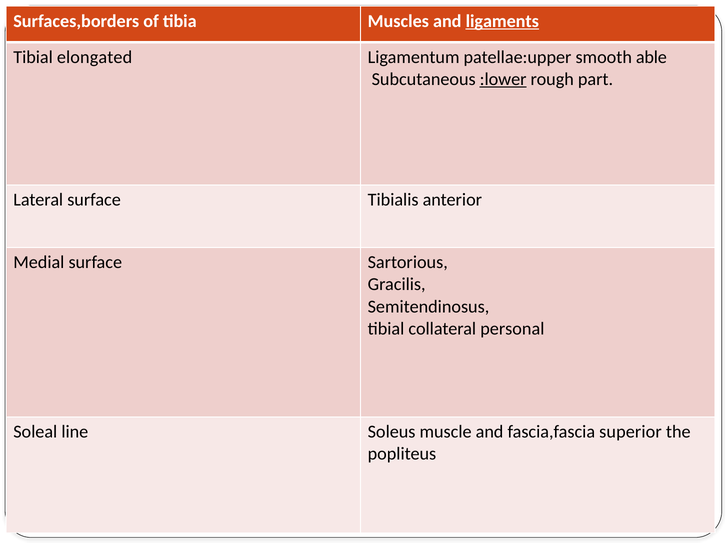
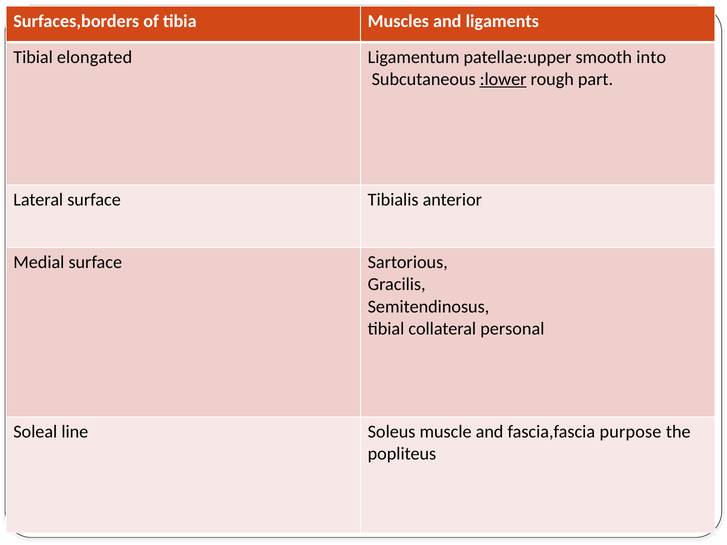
ligaments underline: present -> none
able: able -> into
superior: superior -> purpose
